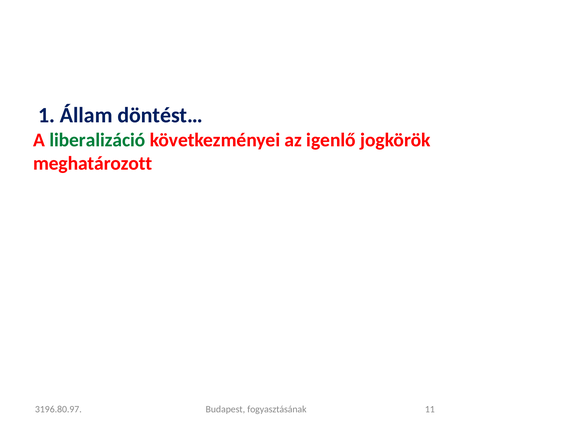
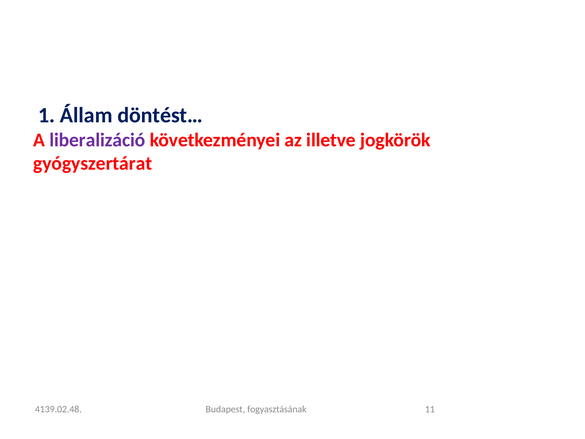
liberalizáció colour: green -> purple
igenlő: igenlő -> illetve
meghatározott: meghatározott -> gyógyszertárat
3196.80.97: 3196.80.97 -> 4139.02.48
